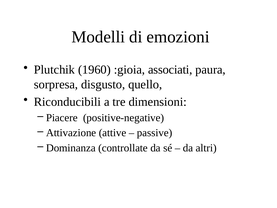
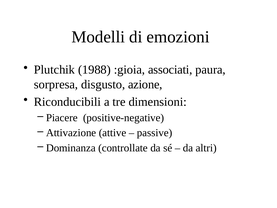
1960: 1960 -> 1988
quello: quello -> azione
